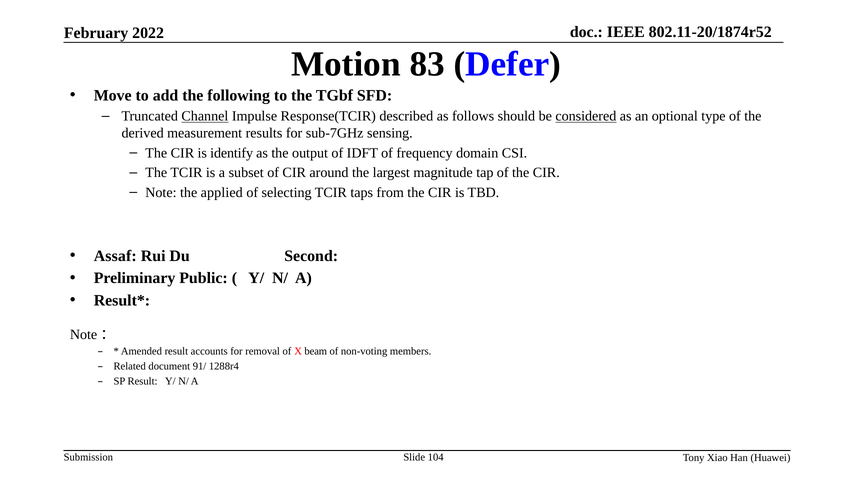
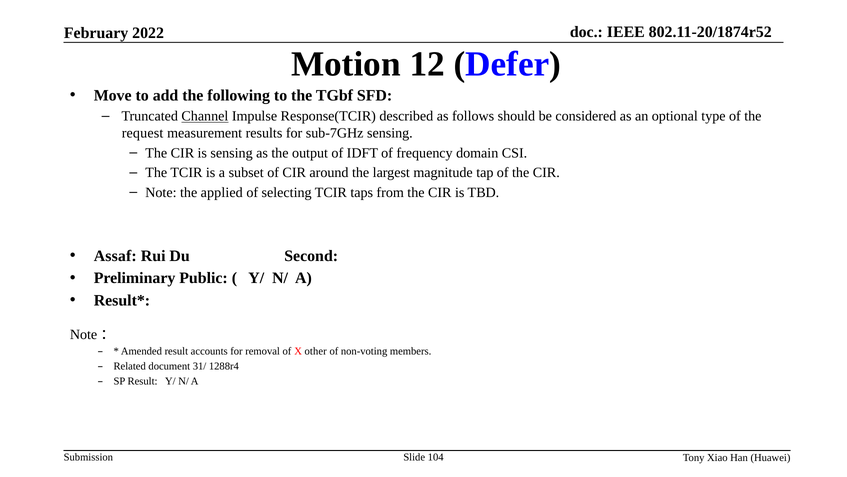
83: 83 -> 12
considered underline: present -> none
derived: derived -> request
is identify: identify -> sensing
beam: beam -> other
91/: 91/ -> 31/
